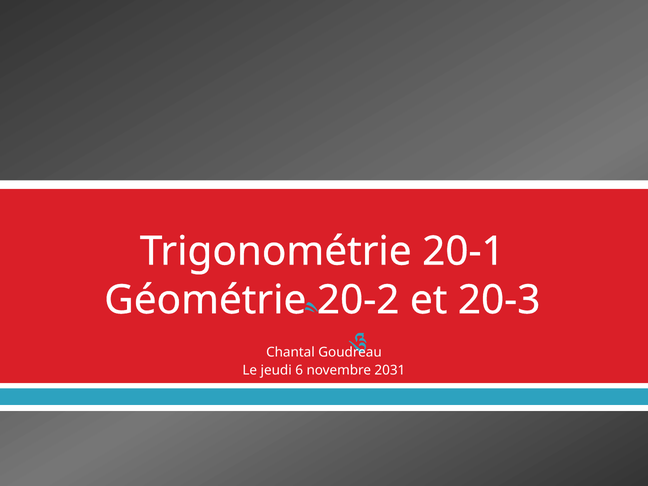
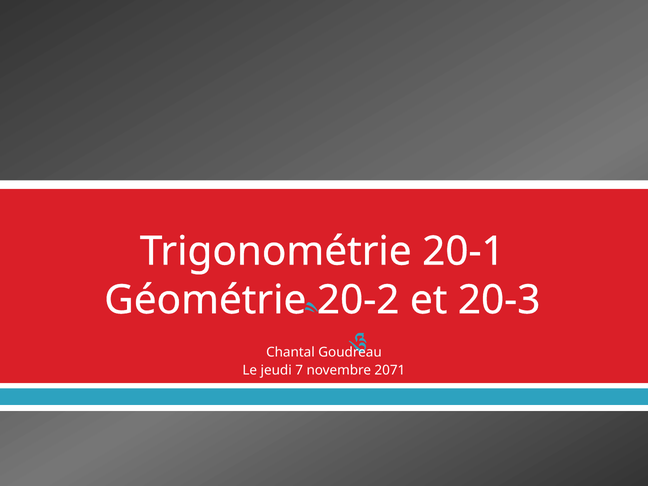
6: 6 -> 7
2031: 2031 -> 2071
